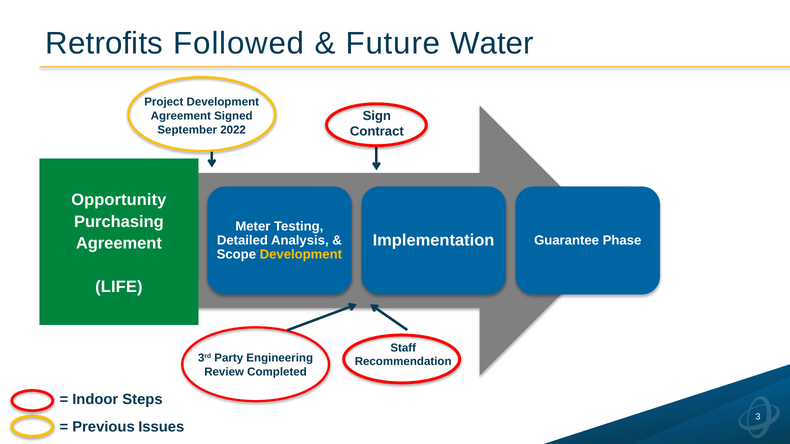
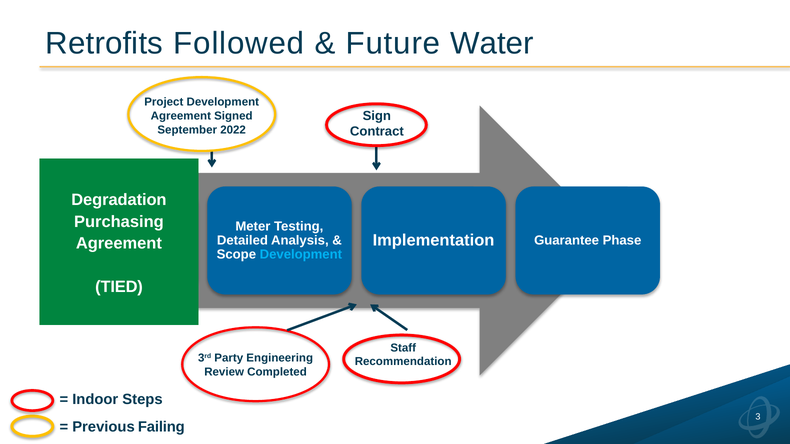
Opportunity: Opportunity -> Degradation
Development at (301, 255) colour: yellow -> light blue
LIFE: LIFE -> TIED
Issues: Issues -> Failing
